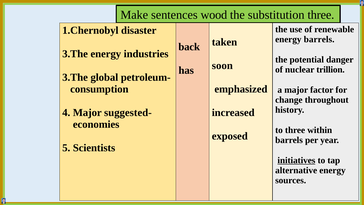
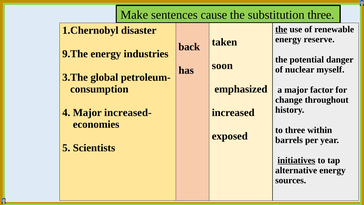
wood: wood -> cause
the at (281, 29) underline: none -> present
energy barrels: barrels -> reserve
3.The at (75, 54): 3.The -> 9.The
trillion: trillion -> myself
suggested-: suggested- -> increased-
